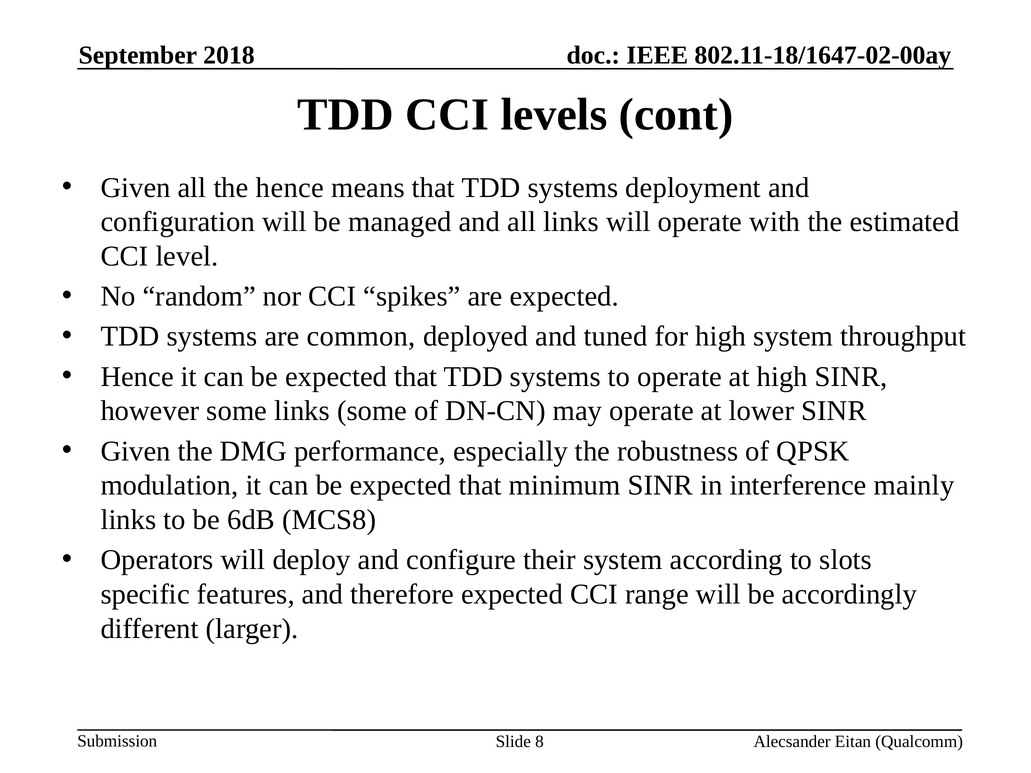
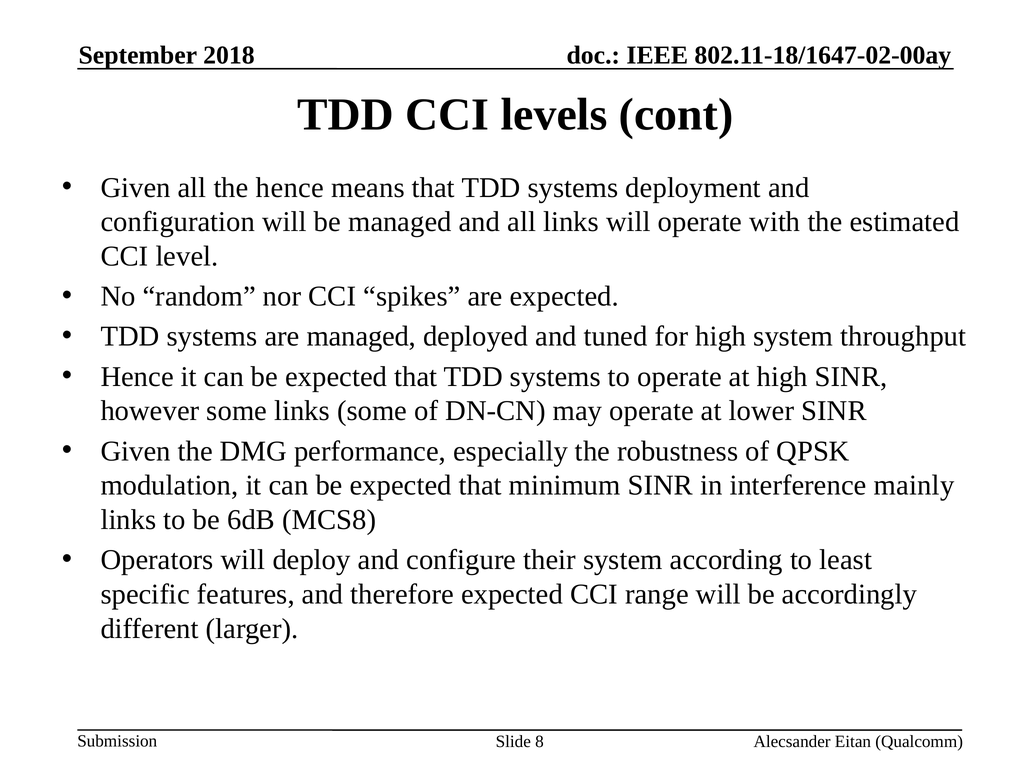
are common: common -> managed
slots: slots -> least
